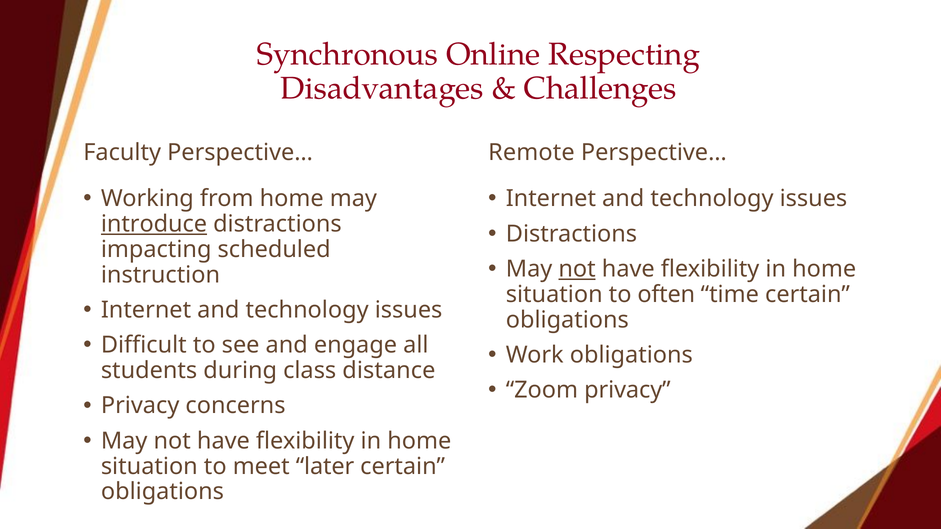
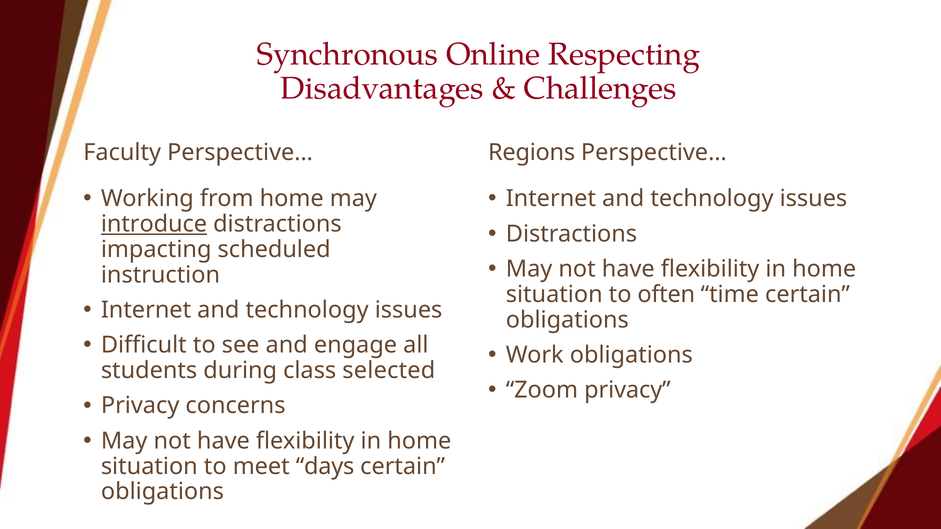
Remote: Remote -> Regions
not at (577, 269) underline: present -> none
distance: distance -> selected
later: later -> days
